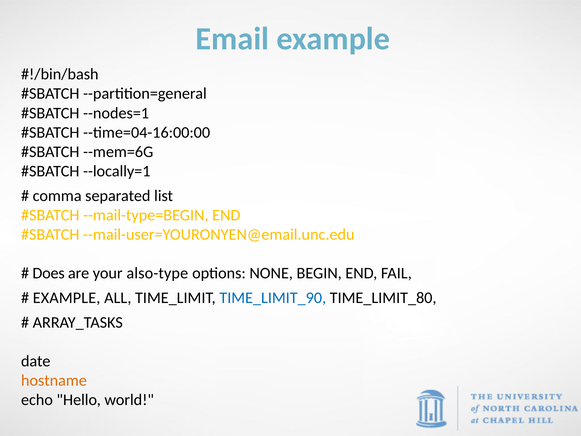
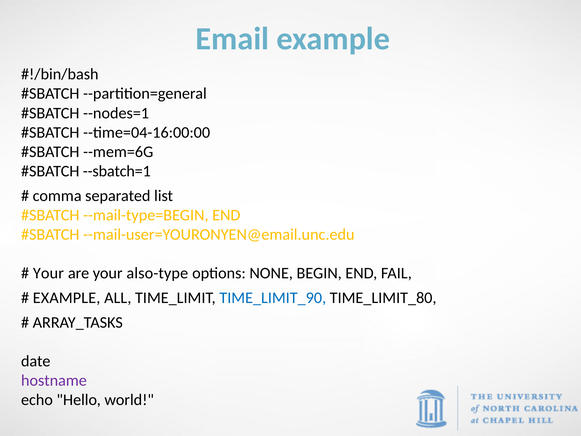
--locally=1: --locally=1 -> --sbatch=1
Does at (49, 273): Does -> Your
hostname colour: orange -> purple
